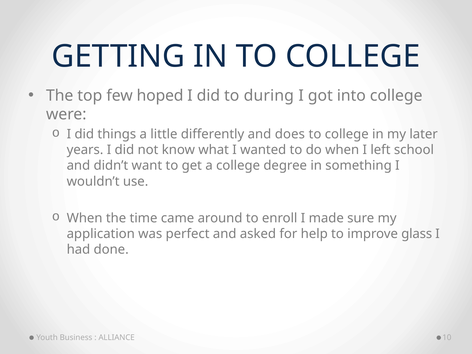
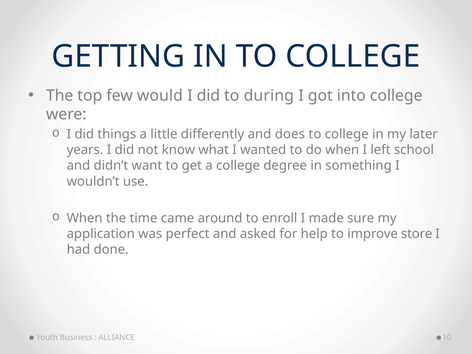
hoped: hoped -> would
glass: glass -> store
